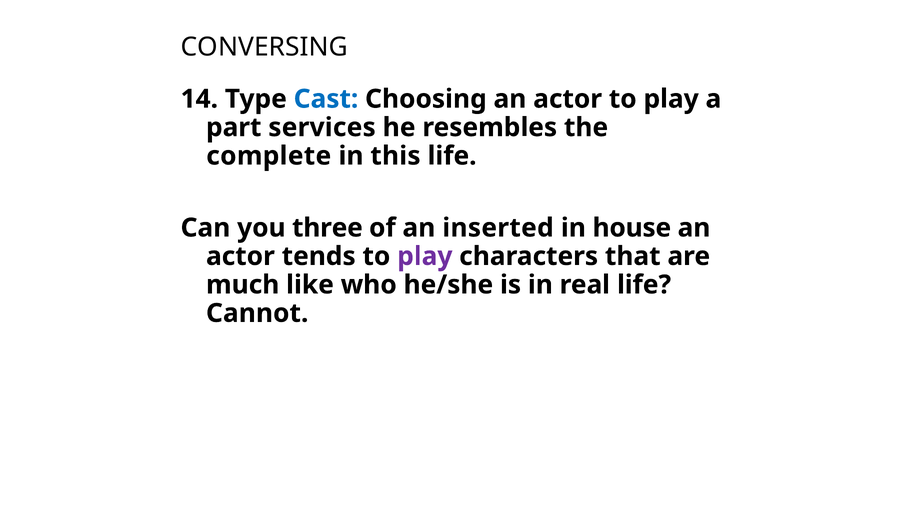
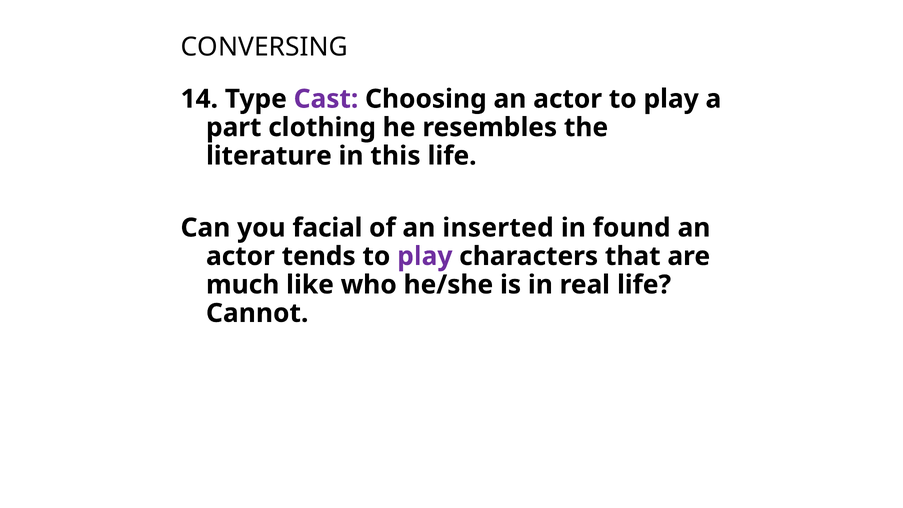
Cast colour: blue -> purple
services: services -> clothing
complete: complete -> literature
three: three -> facial
house: house -> found
